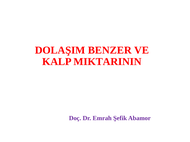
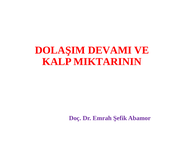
BENZER: BENZER -> DEVAMI
